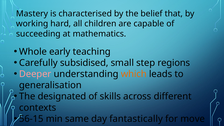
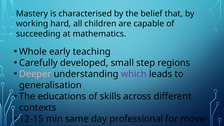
subsidised: subsidised -> developed
which colour: orange -> purple
designated: designated -> educations
56-15: 56-15 -> 12-15
fantastically: fantastically -> professional
